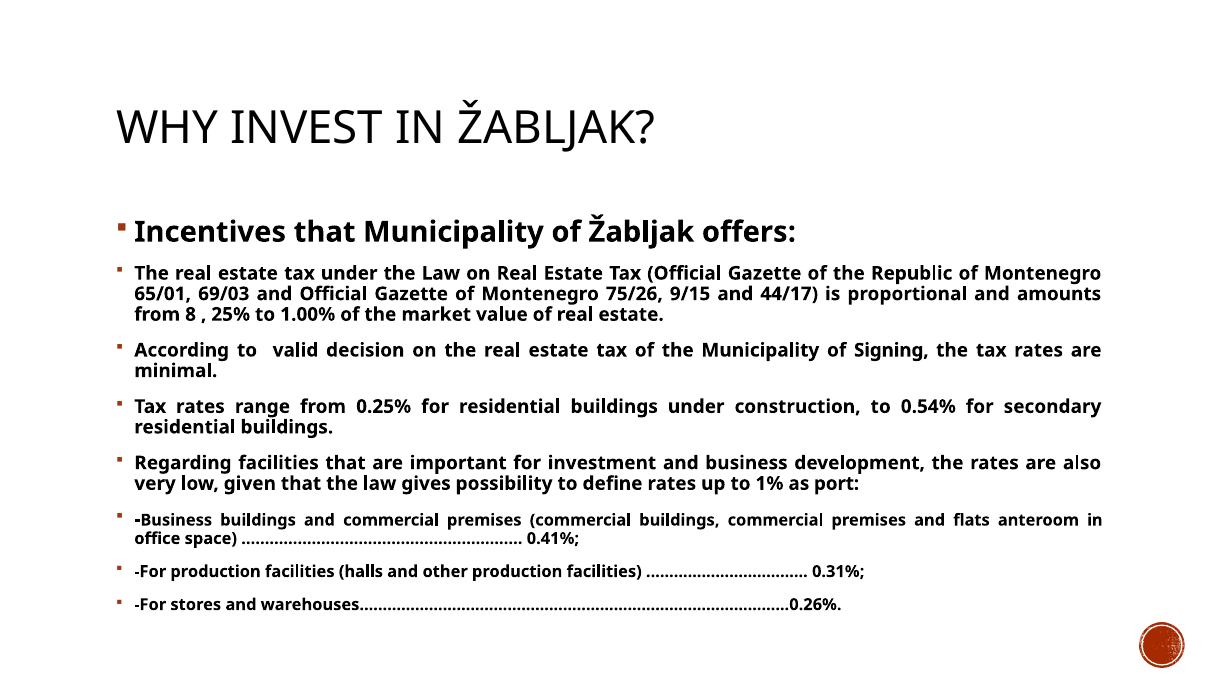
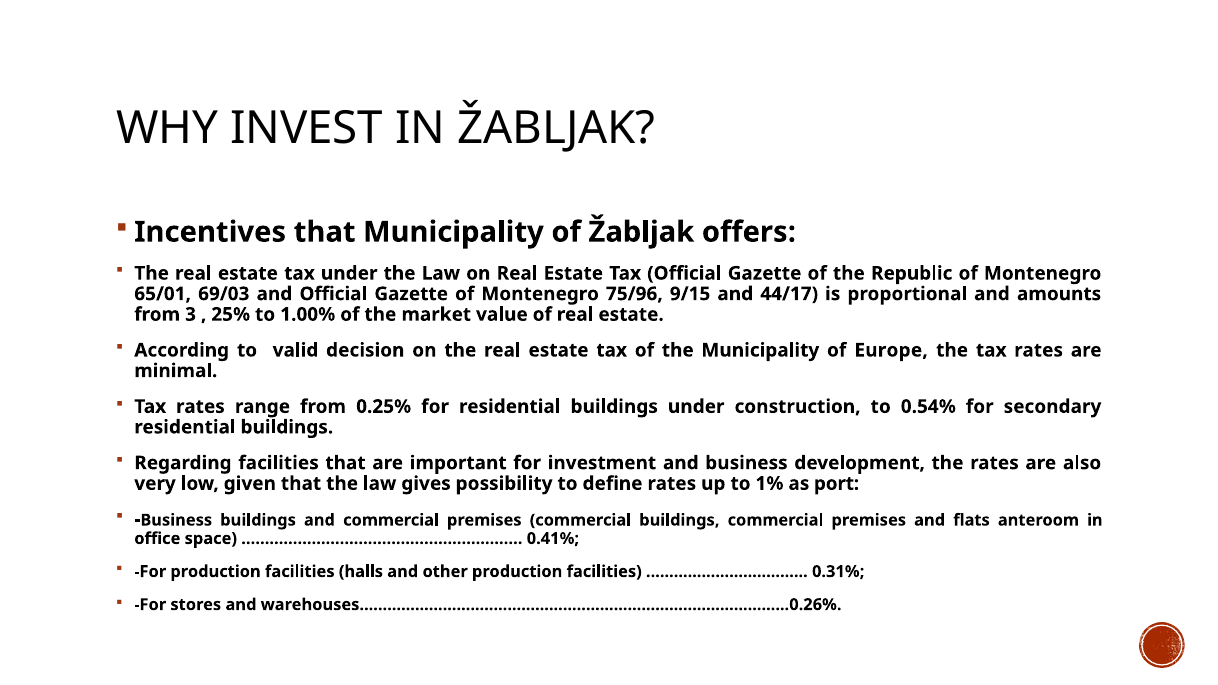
75/26: 75/26 -> 75/96
8: 8 -> 3
Signing: Signing -> Europe
